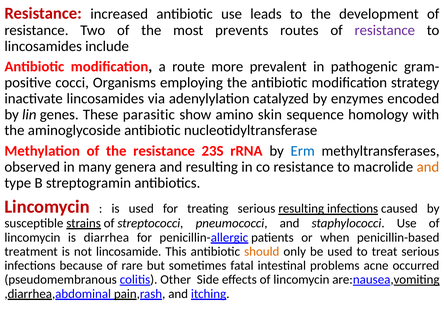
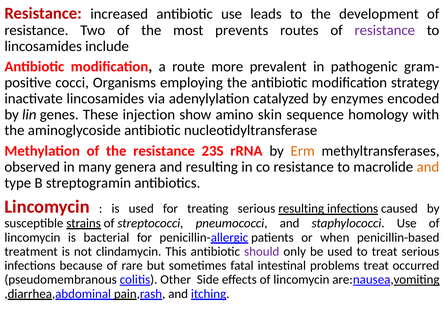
parasitic: parasitic -> injection
Erm colour: blue -> orange
diarrhea: diarrhea -> bacterial
lincosamide: lincosamide -> clindamycin
should colour: orange -> purple
problems acne: acne -> treat
